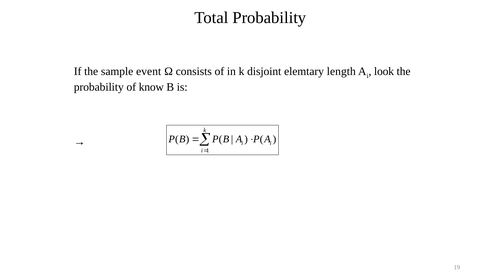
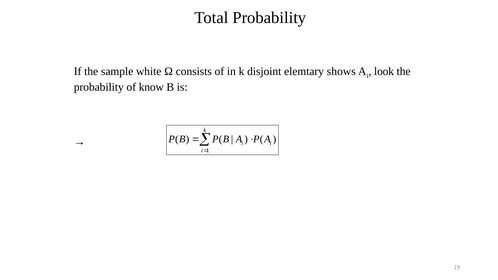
event: event -> white
length: length -> shows
